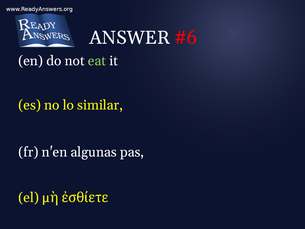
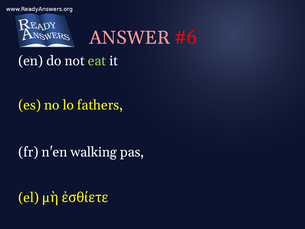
ANSWER colour: white -> pink
similar: similar -> fathers
algunas: algunas -> walking
